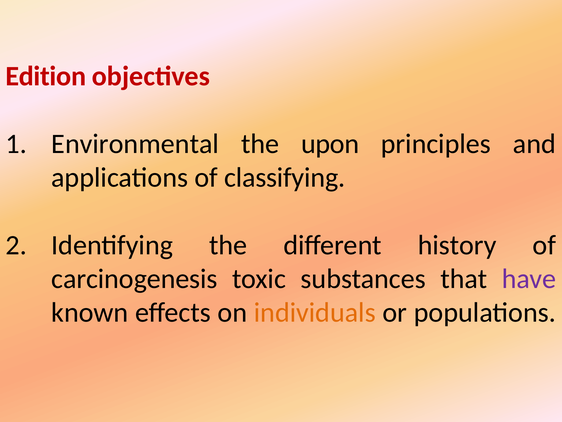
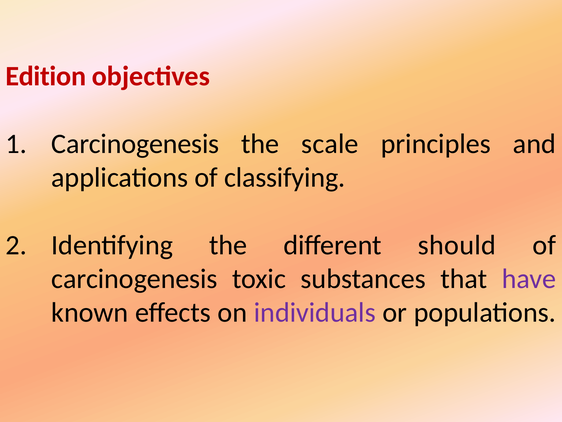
Environmental at (135, 144): Environmental -> Carcinogenesis
upon: upon -> scale
history: history -> should
individuals colour: orange -> purple
